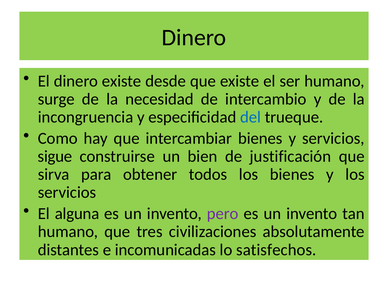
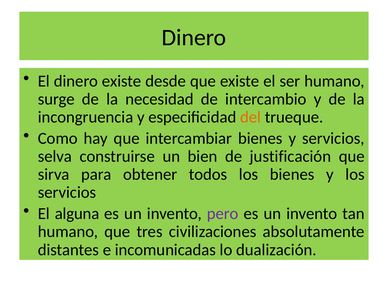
del colour: blue -> orange
sigue: sigue -> selva
satisfechos: satisfechos -> dualización
